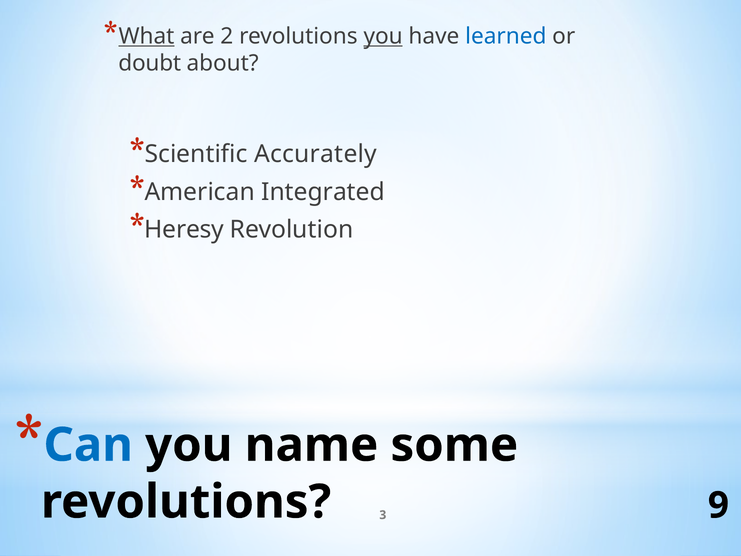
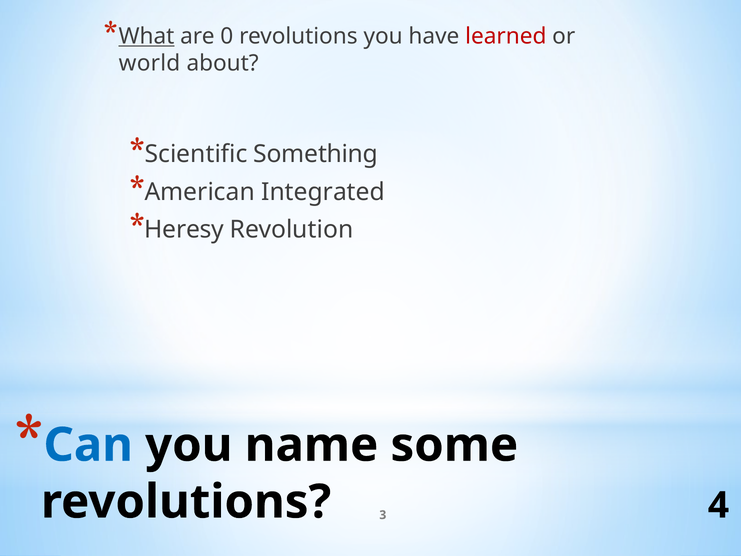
2: 2 -> 0
you at (383, 36) underline: present -> none
learned colour: blue -> red
doubt: doubt -> world
Accurately: Accurately -> Something
9: 9 -> 4
